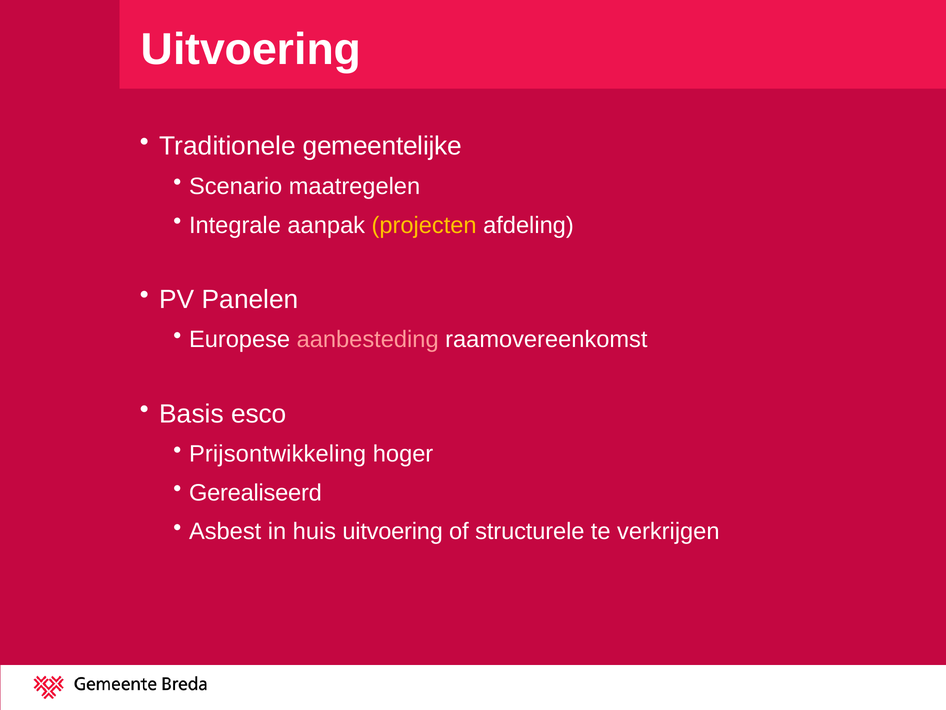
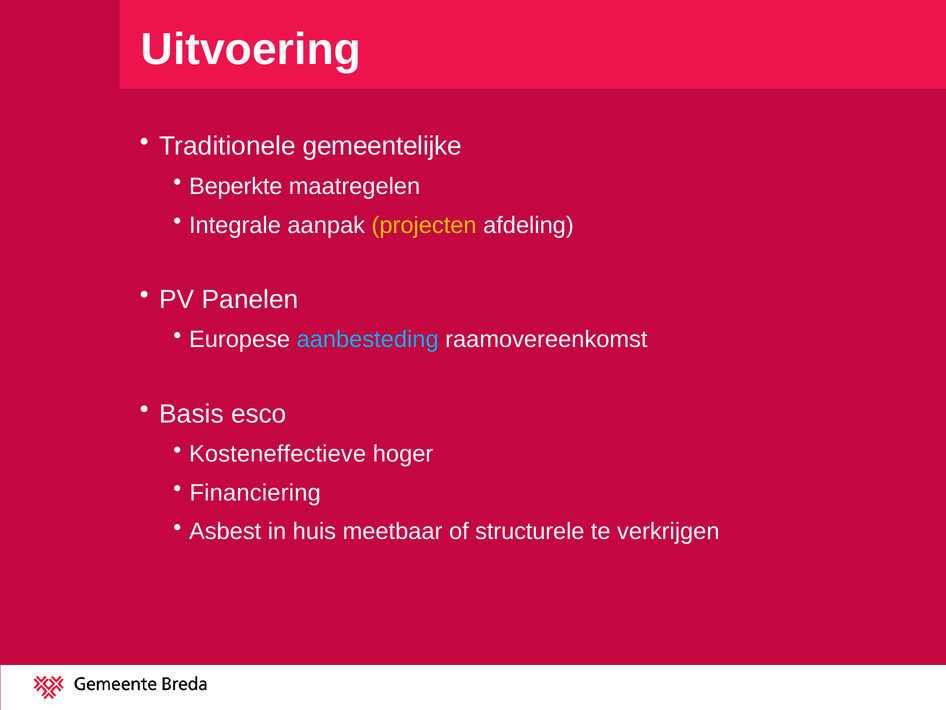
Scenario: Scenario -> Beperkte
aanbesteding colour: pink -> light blue
Prijsontwikkeling: Prijsontwikkeling -> Kosteneffectieve
Gerealiseerd: Gerealiseerd -> Financiering
huis uitvoering: uitvoering -> meetbaar
